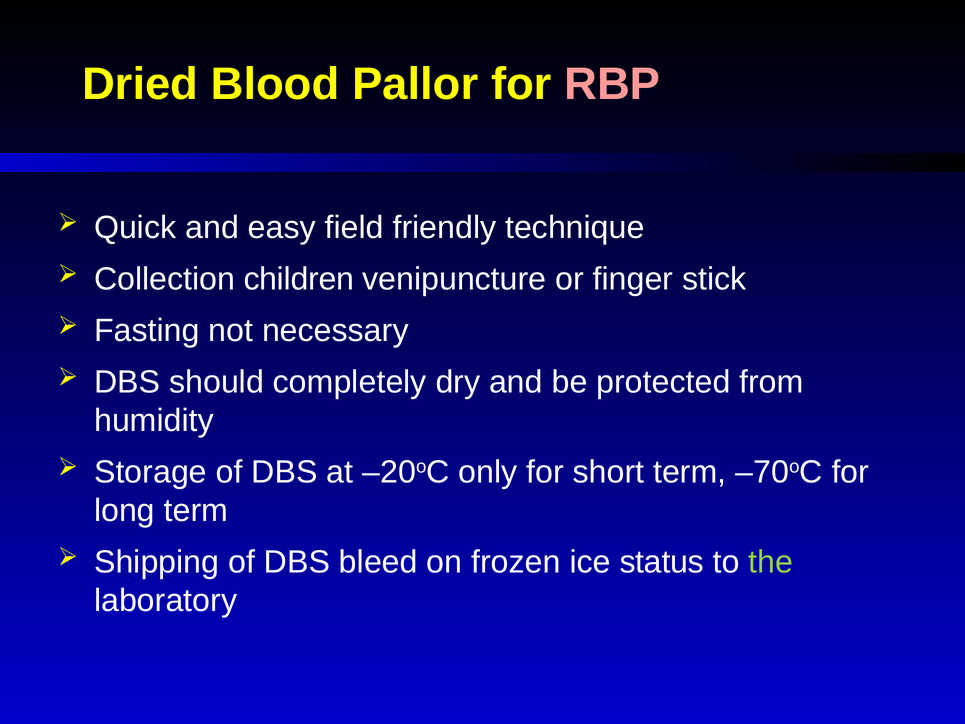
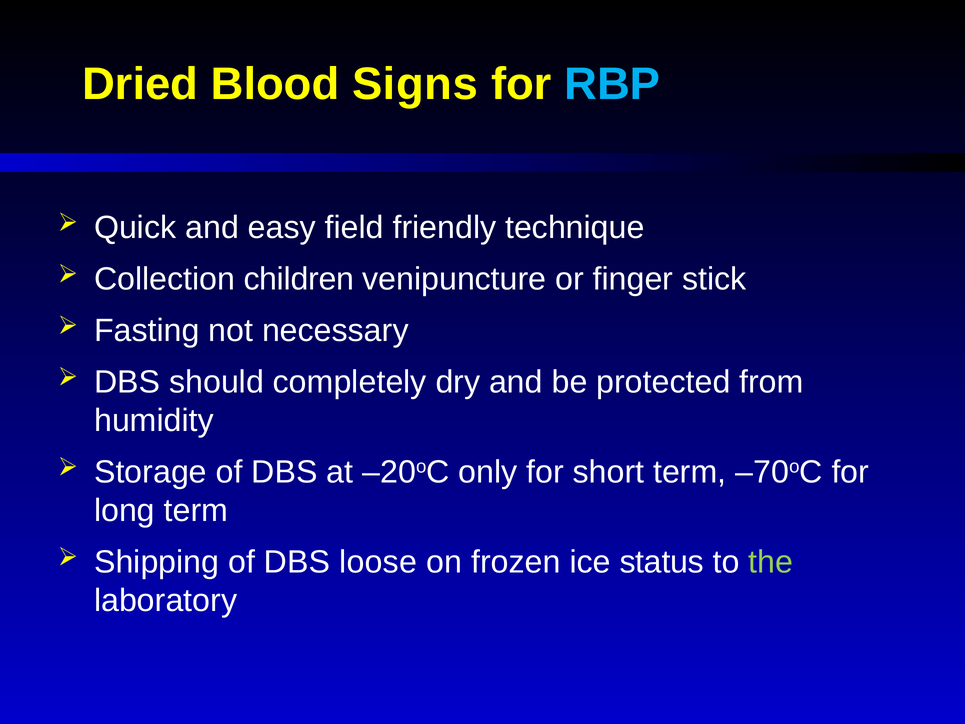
Pallor: Pallor -> Signs
RBP colour: pink -> light blue
bleed: bleed -> loose
